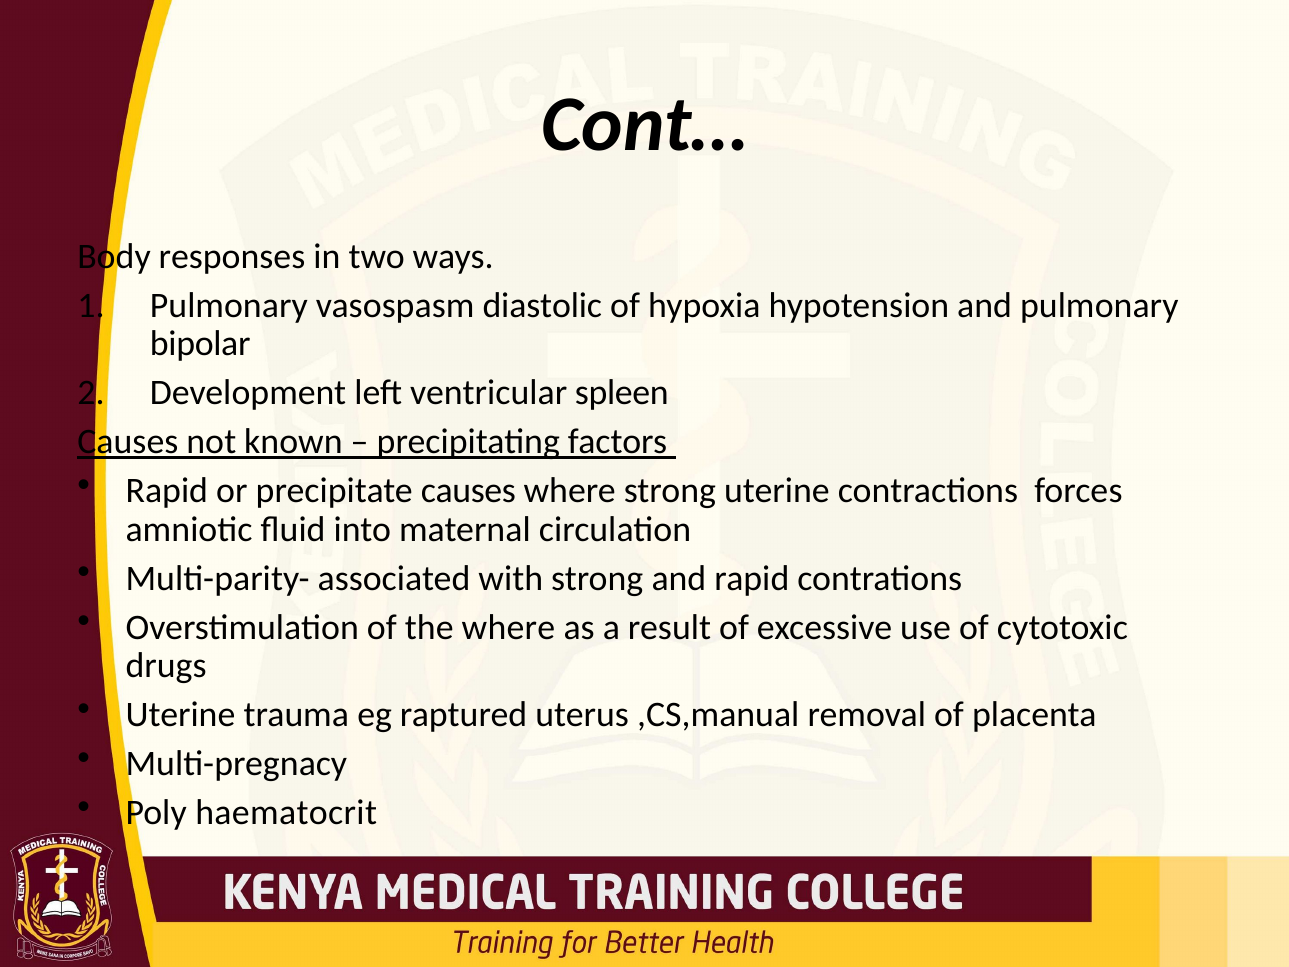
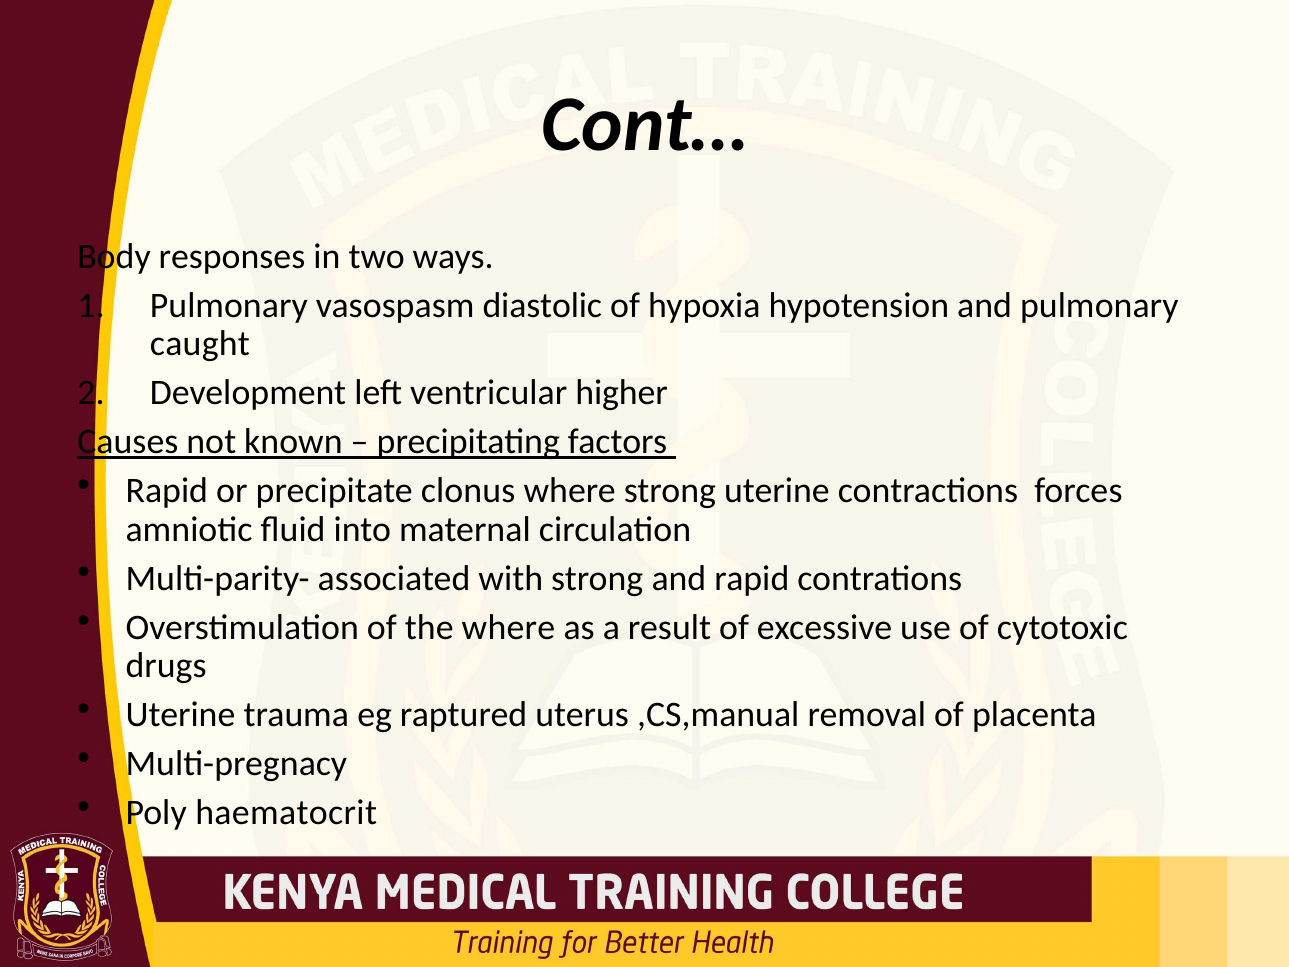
bipolar: bipolar -> caught
spleen: spleen -> higher
precipitate causes: causes -> clonus
